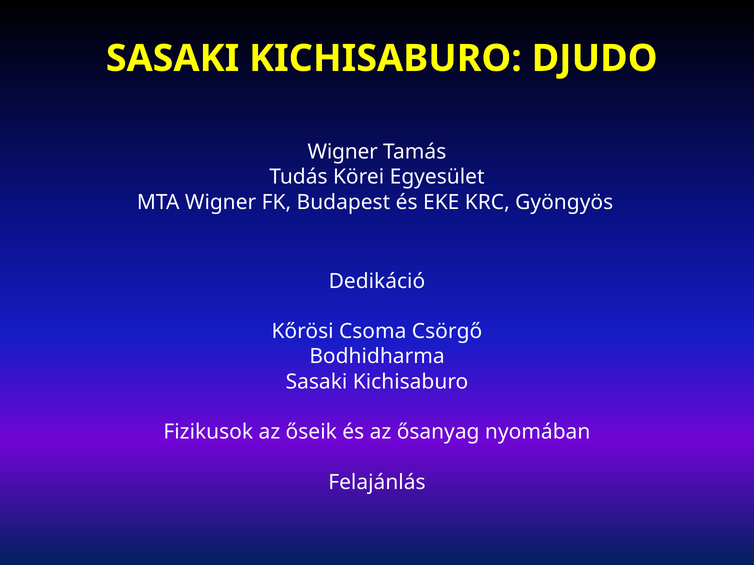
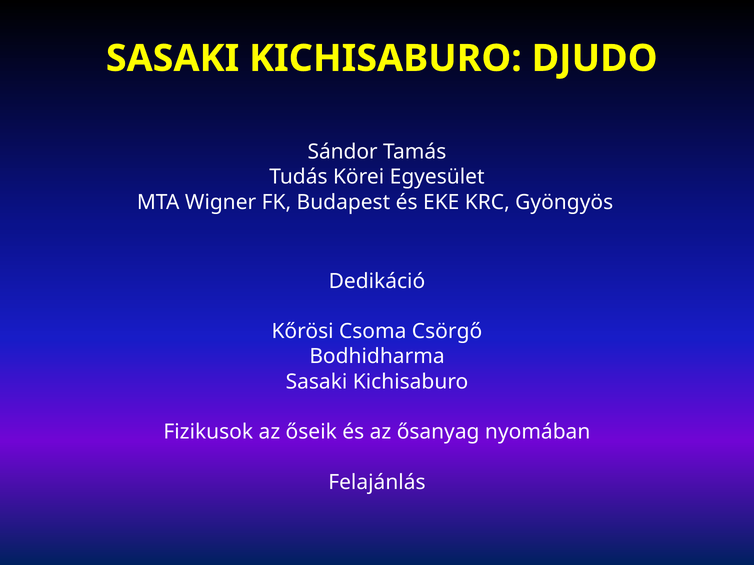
Wigner at (343, 152): Wigner -> Sándor
